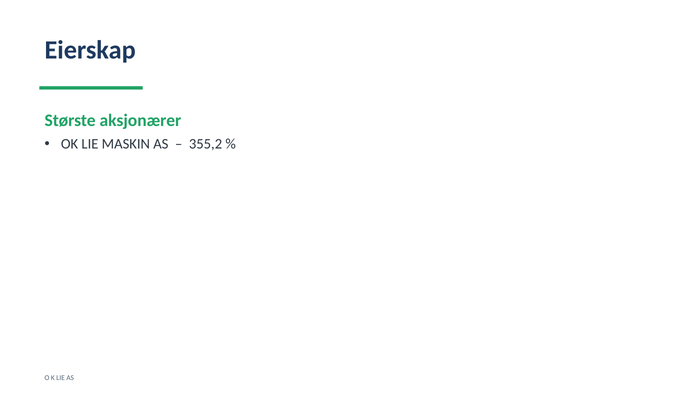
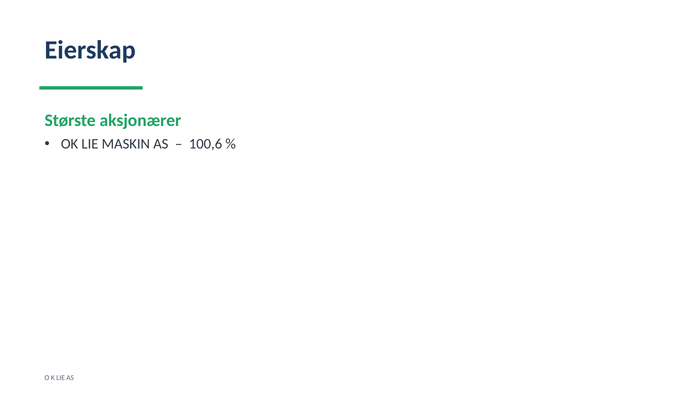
355,2: 355,2 -> 100,6
